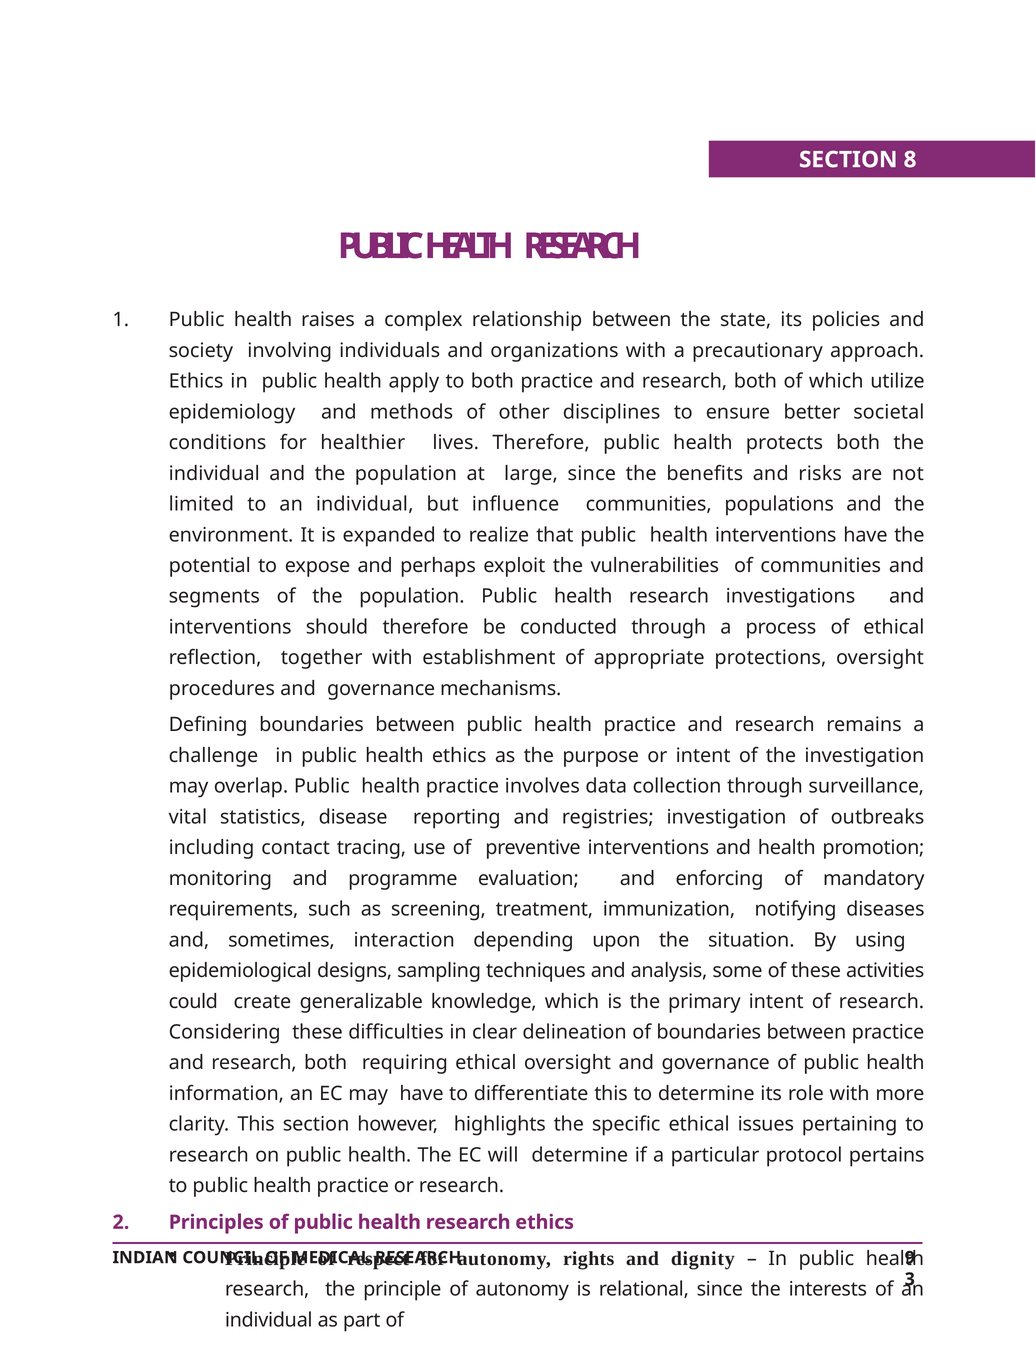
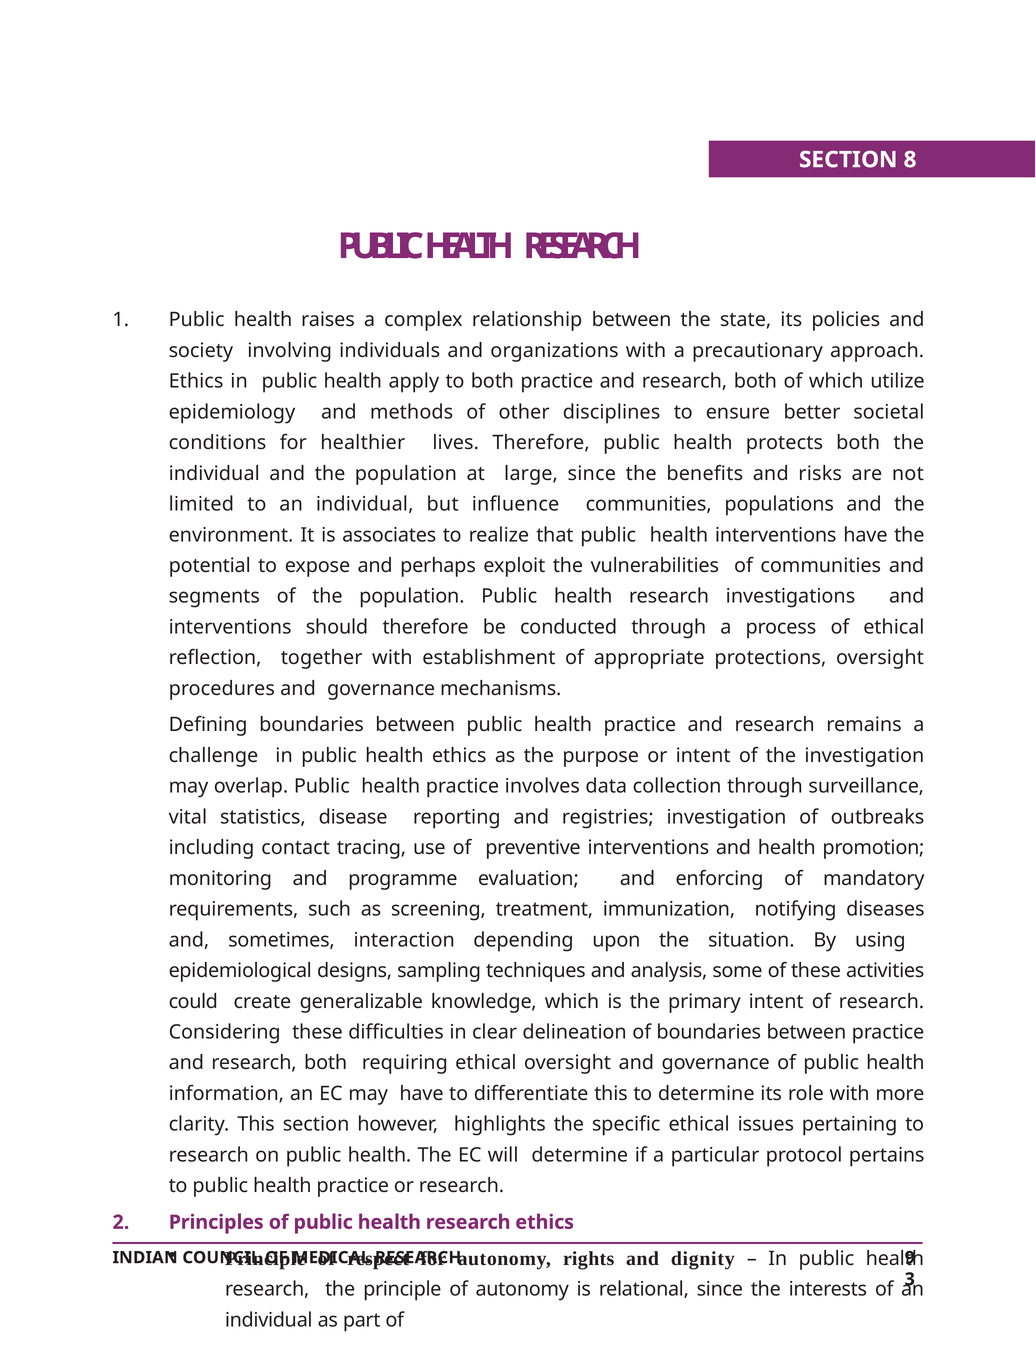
expanded: expanded -> associates
